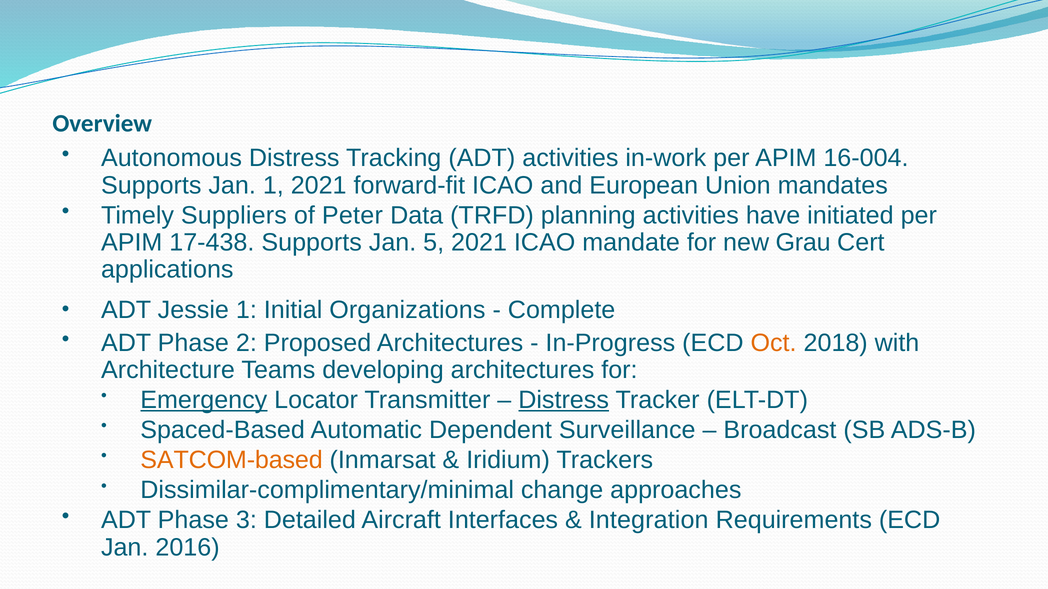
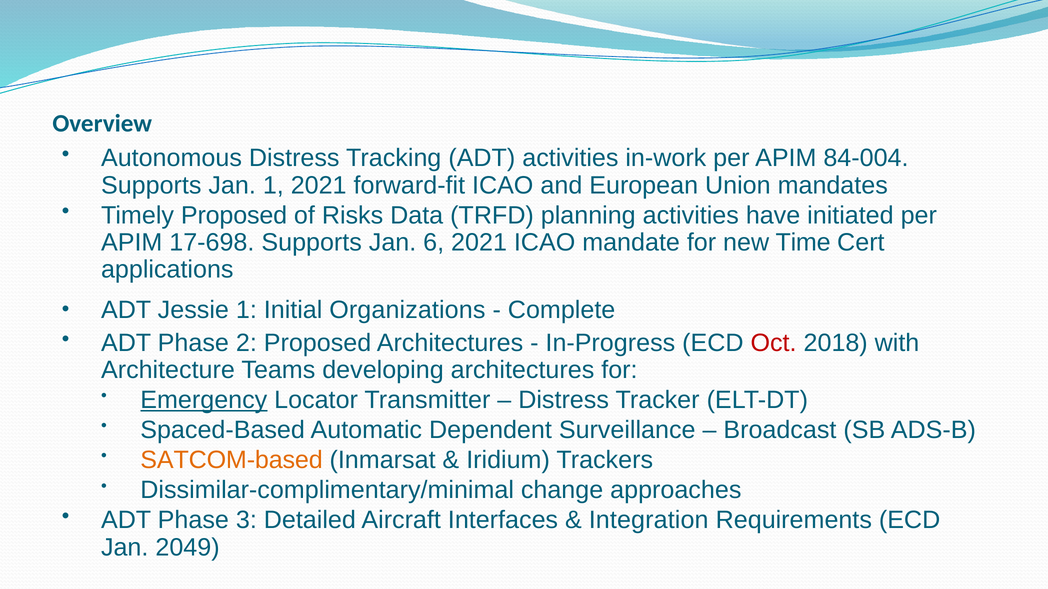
16-004: 16-004 -> 84-004
Timely Suppliers: Suppliers -> Proposed
Peter: Peter -> Risks
17-438: 17-438 -> 17-698
5: 5 -> 6
Grau: Grau -> Time
Oct colour: orange -> red
Distress at (564, 400) underline: present -> none
2016: 2016 -> 2049
